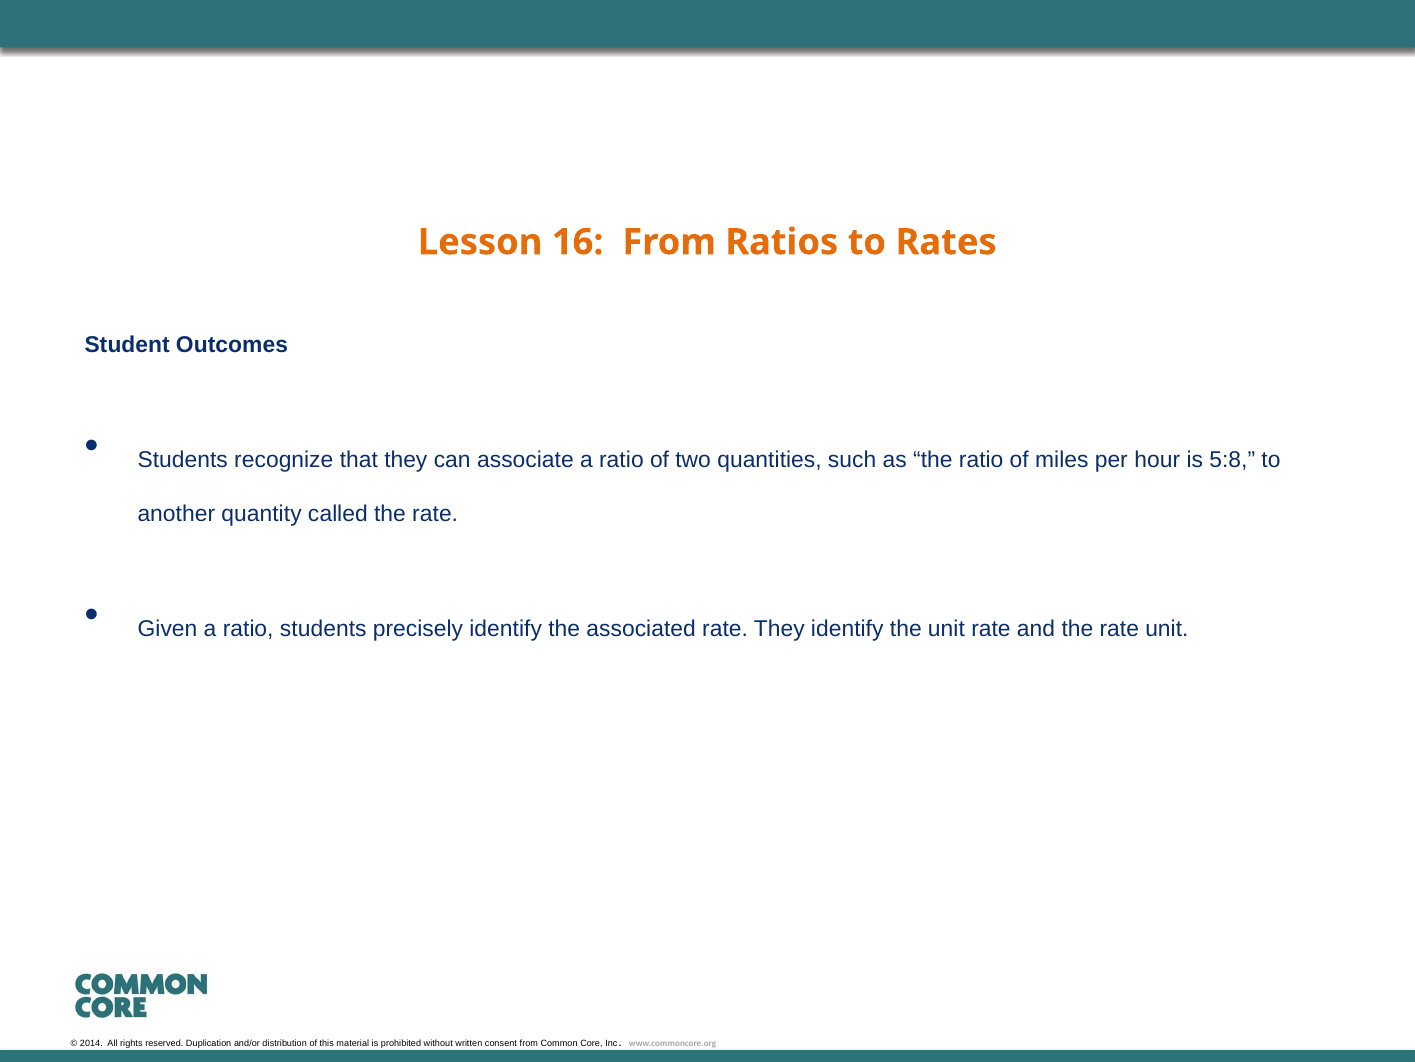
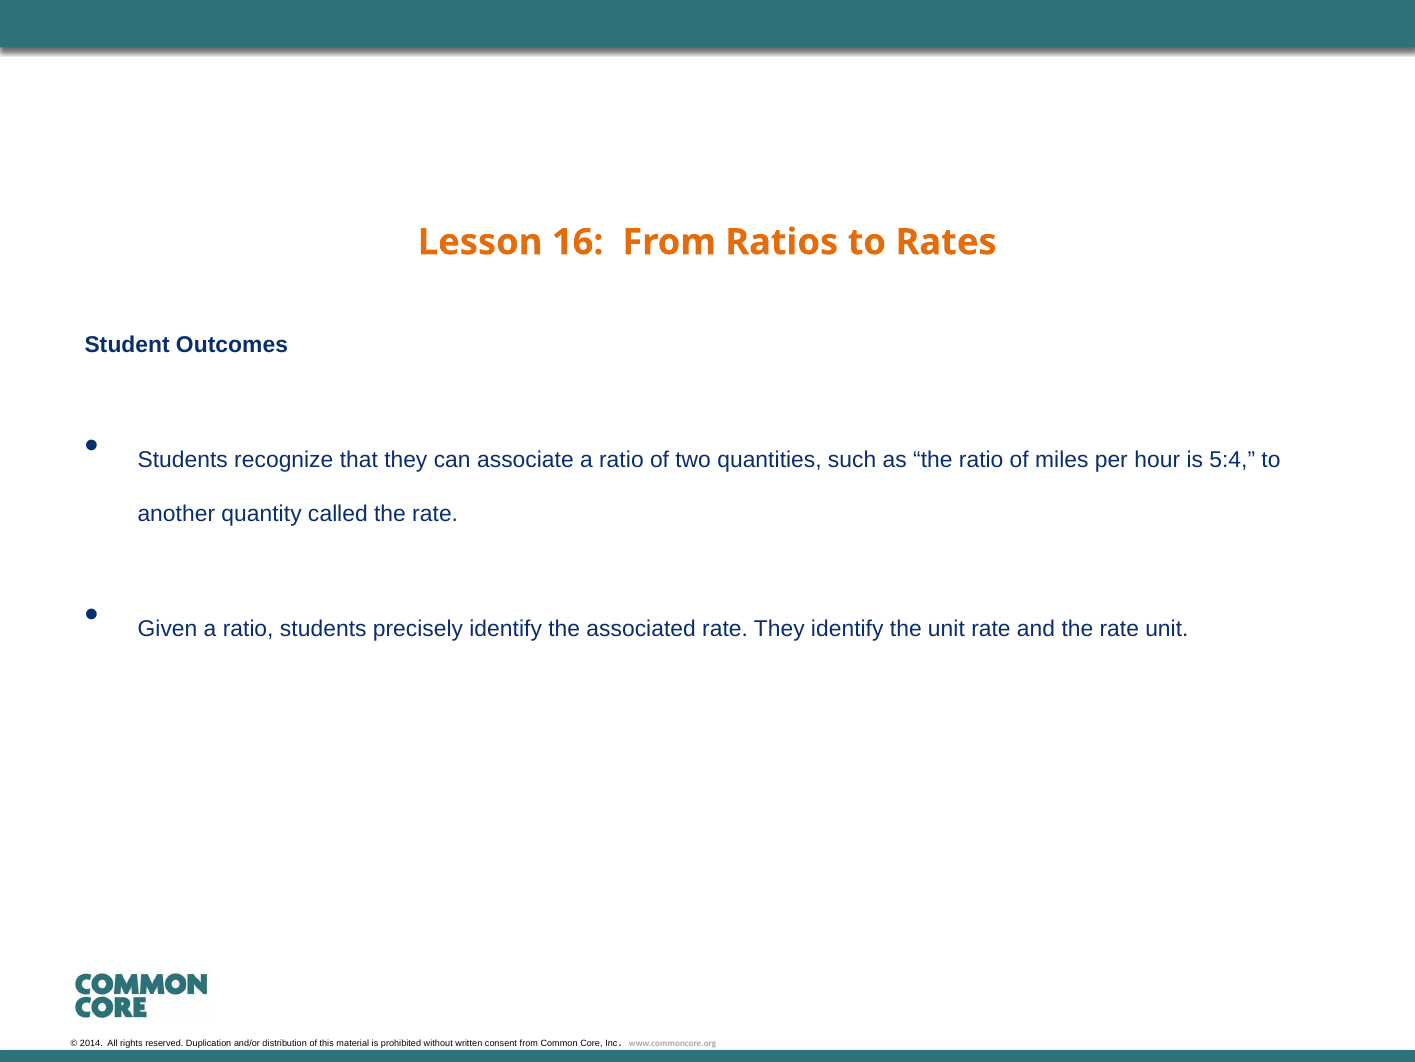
5:8: 5:8 -> 5:4
